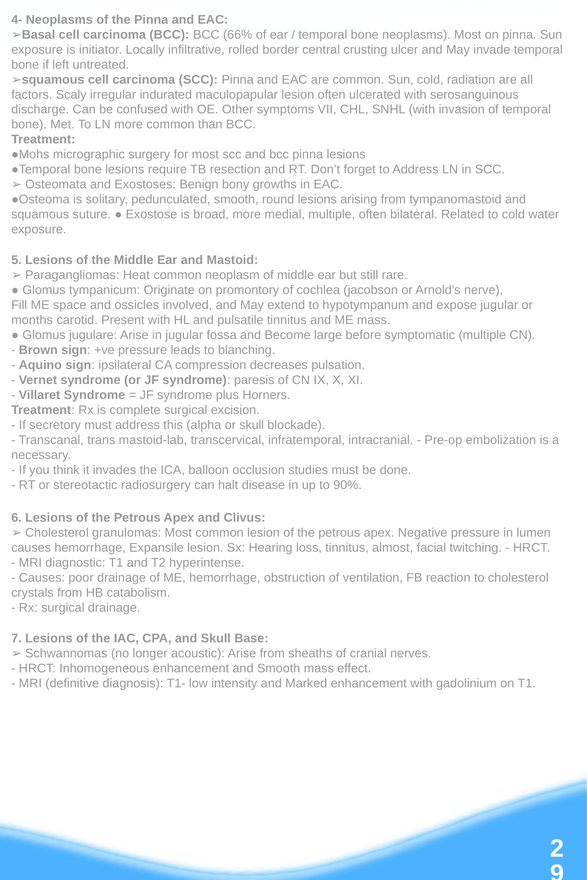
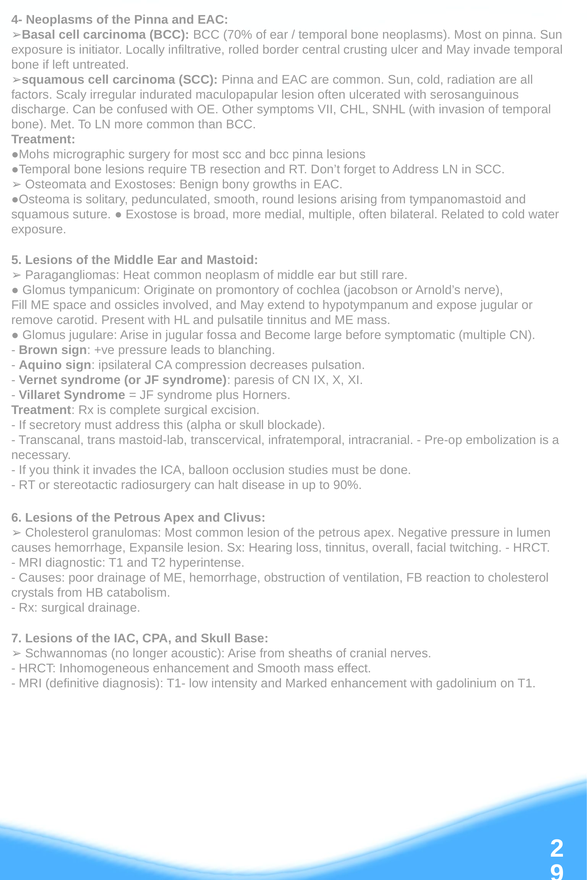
66%: 66% -> 70%
months: months -> remove
almost: almost -> overall
